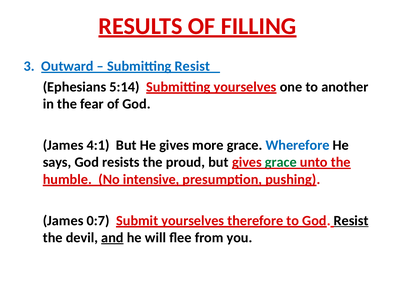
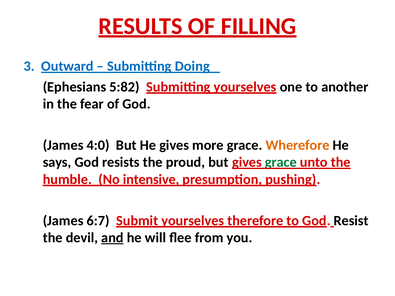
Submitting Resist: Resist -> Doing
5:14: 5:14 -> 5:82
4:1: 4:1 -> 4:0
Wherefore colour: blue -> orange
0:7: 0:7 -> 6:7
Resist at (351, 221) underline: present -> none
